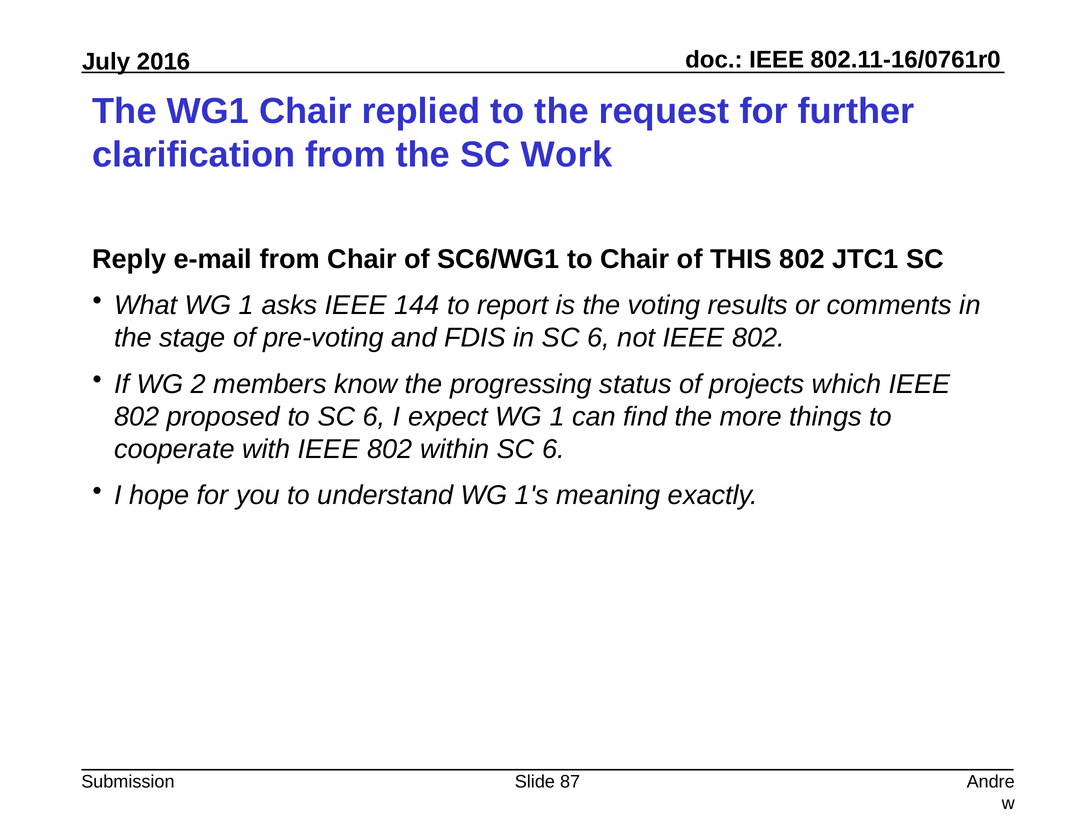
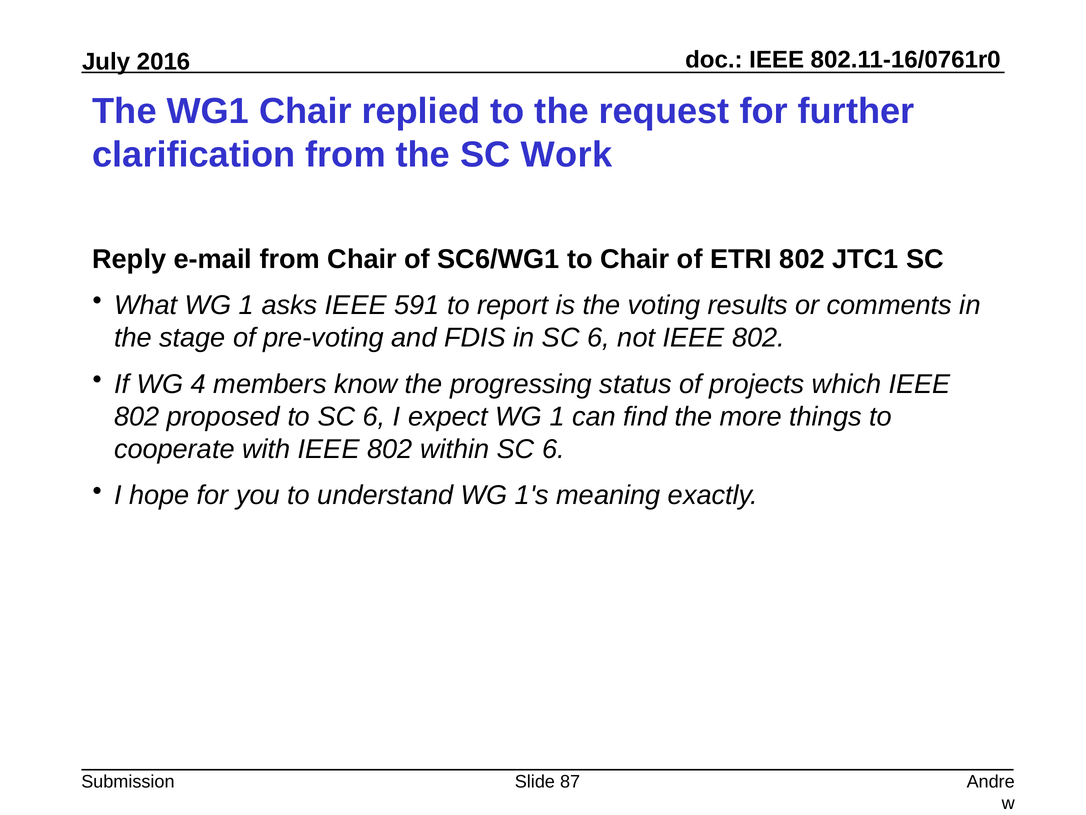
THIS: THIS -> ETRI
144: 144 -> 591
2: 2 -> 4
